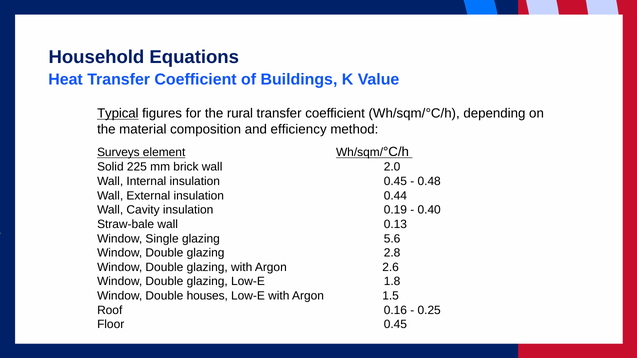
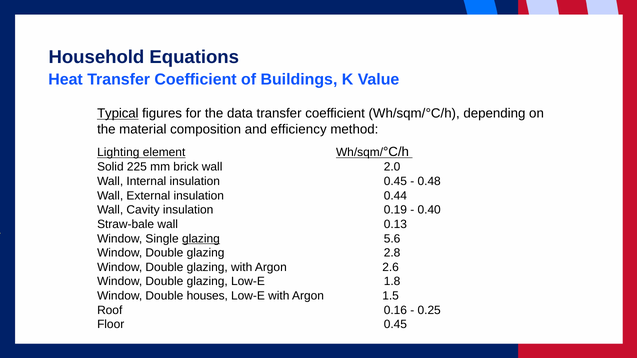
rural: rural -> data
Surveys: Surveys -> Lighting
glazing at (201, 239) underline: none -> present
